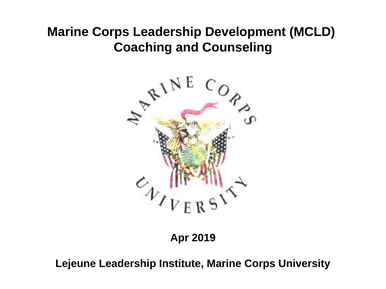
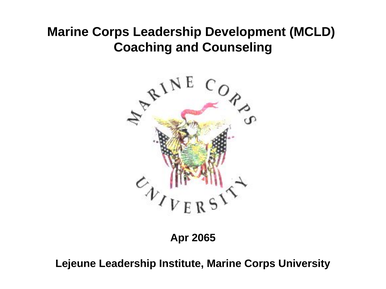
2019: 2019 -> 2065
